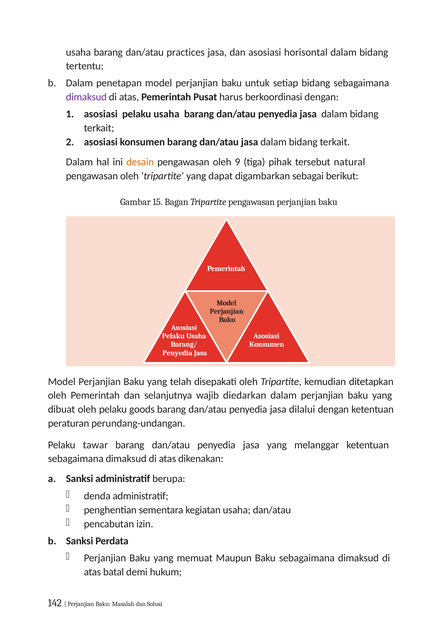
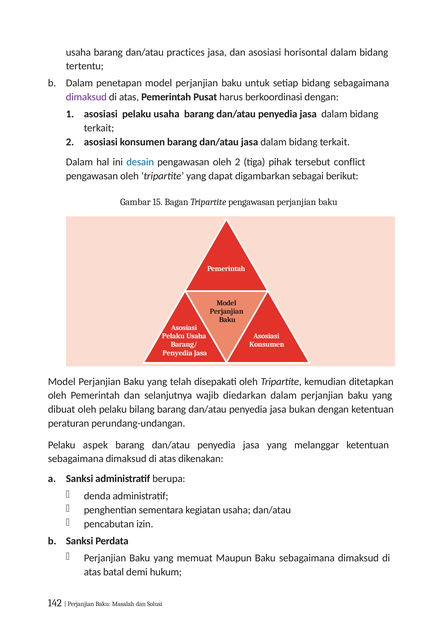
desain colour: orange -> blue
oleh 9: 9 -> 2
natural: natural -> conflict
goods: goods -> bilang
dilalui: dilalui -> bukan
tawar: tawar -> aspek
